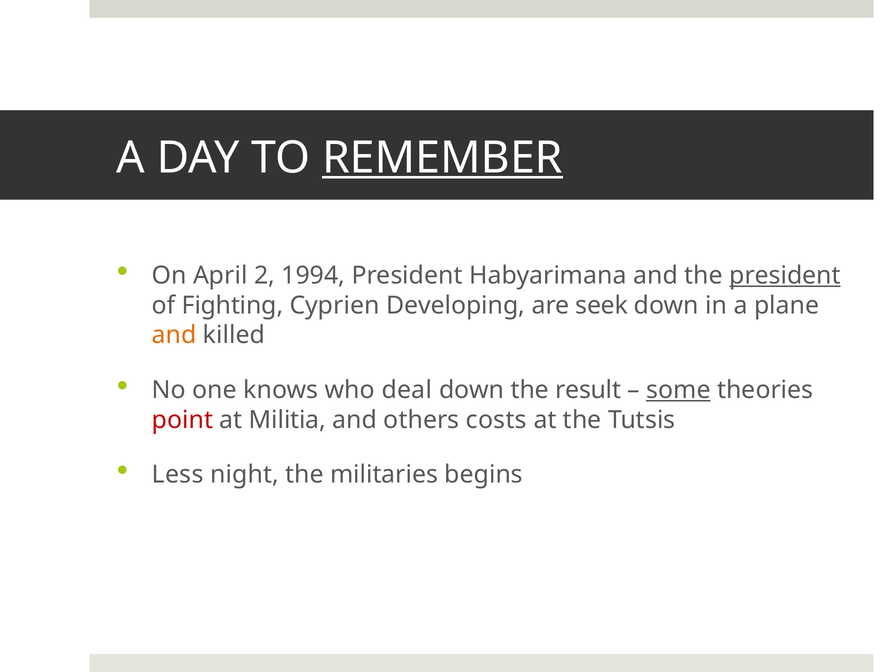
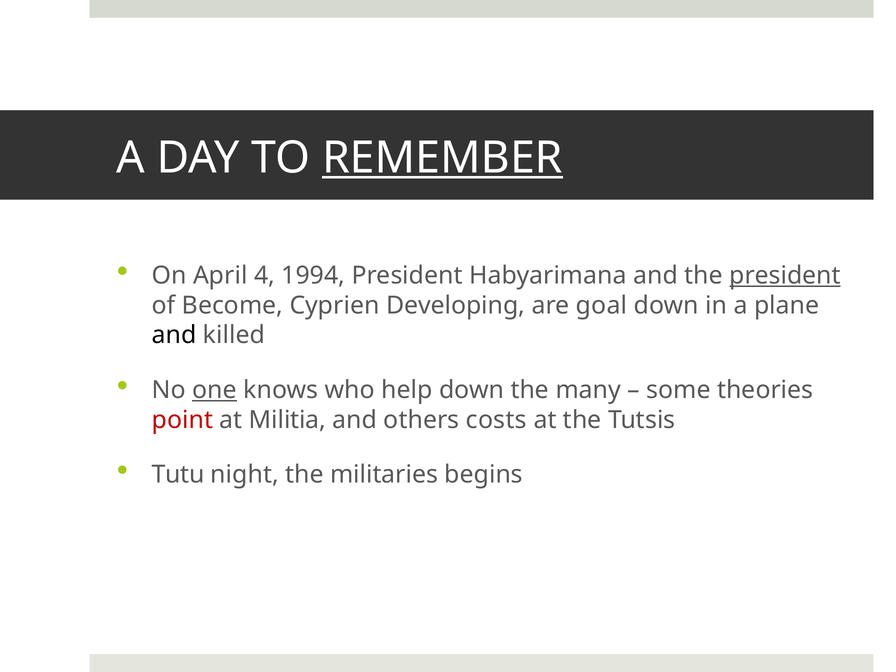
2: 2 -> 4
Fighting: Fighting -> Become
seek: seek -> goal
and at (174, 335) colour: orange -> black
one underline: none -> present
deal: deal -> help
result: result -> many
some underline: present -> none
Less: Less -> Tutu
